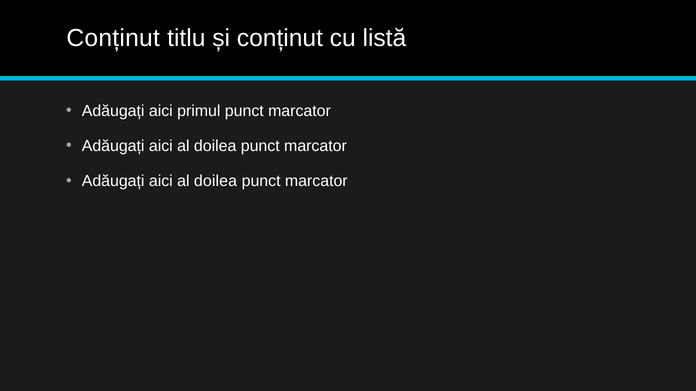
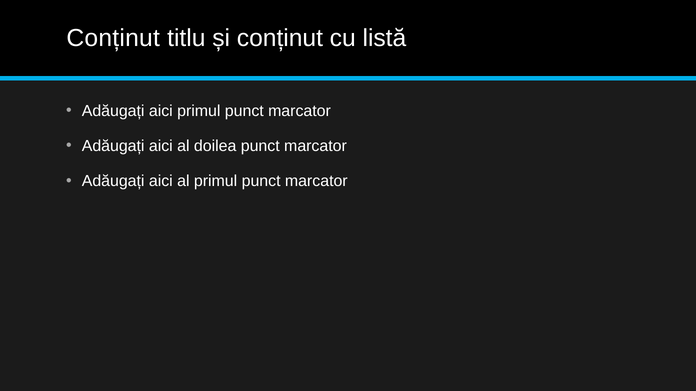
doilea at (216, 181): doilea -> primul
